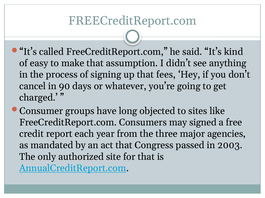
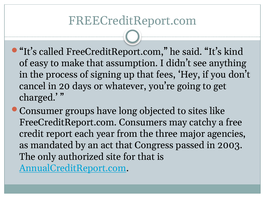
90: 90 -> 20
signed: signed -> catchy
